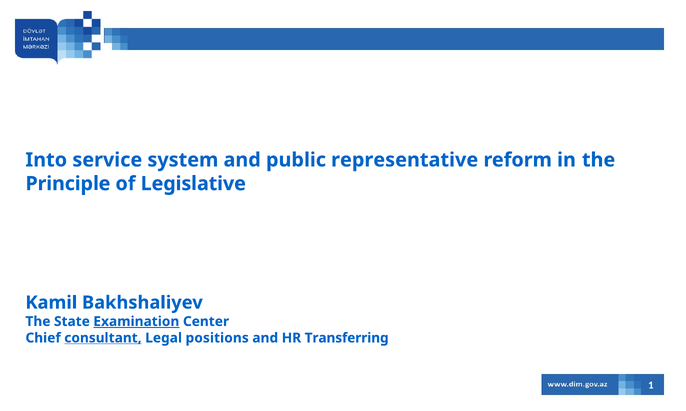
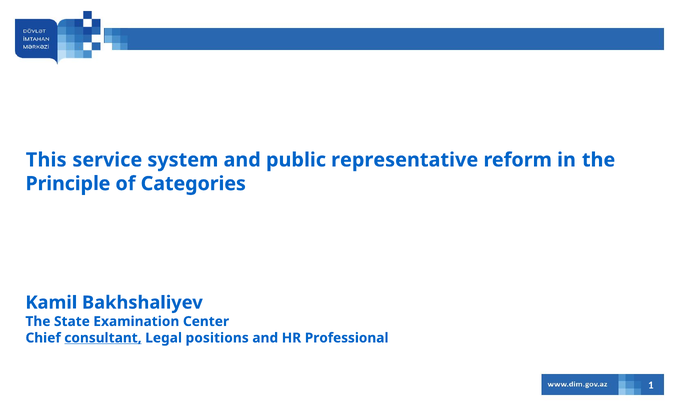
Into: Into -> This
Legislative: Legislative -> Categories
Examination underline: present -> none
Transferring: Transferring -> Professional
